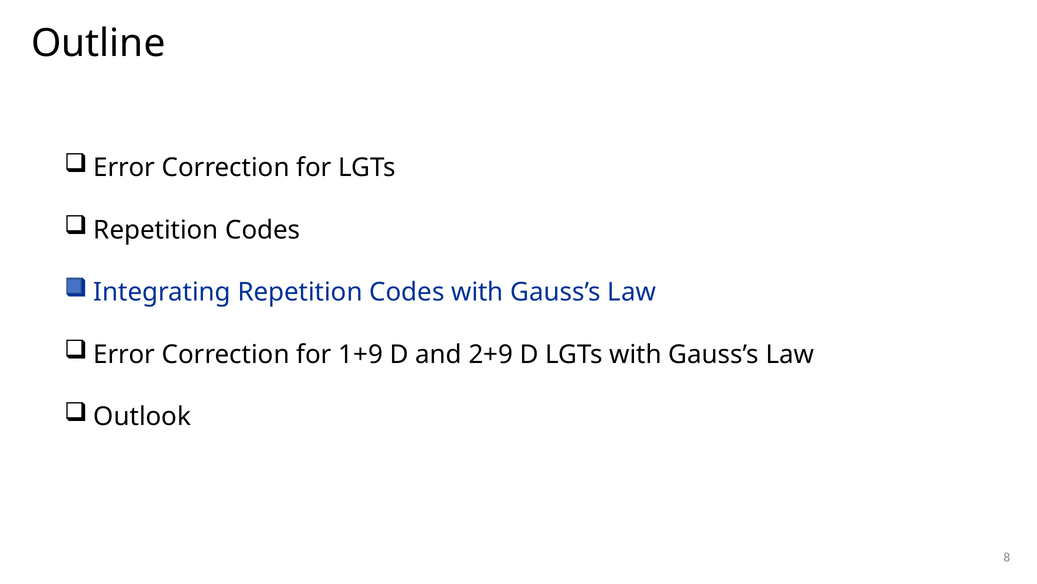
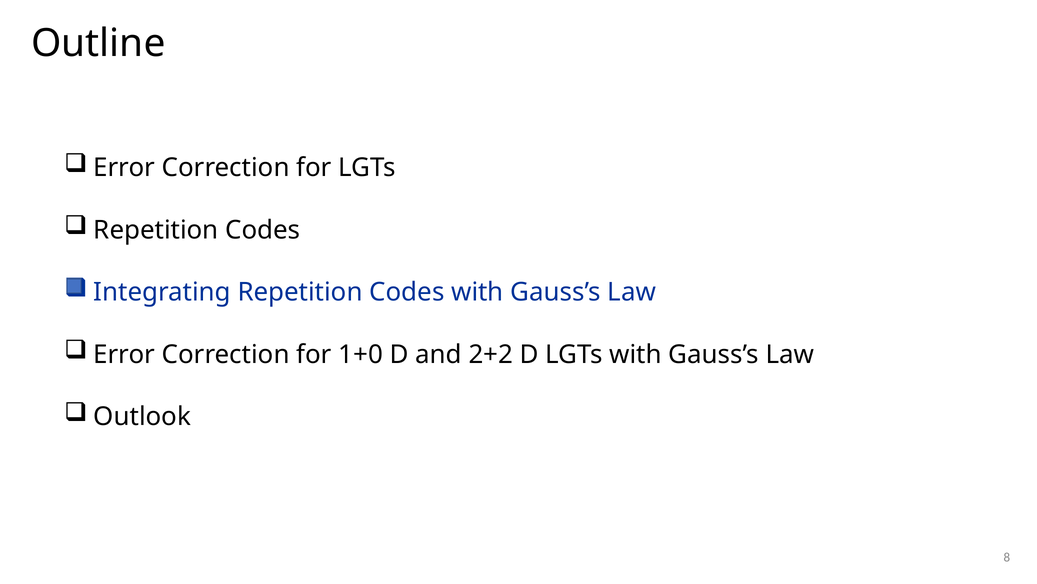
1+9: 1+9 -> 1+0
2+9: 2+9 -> 2+2
